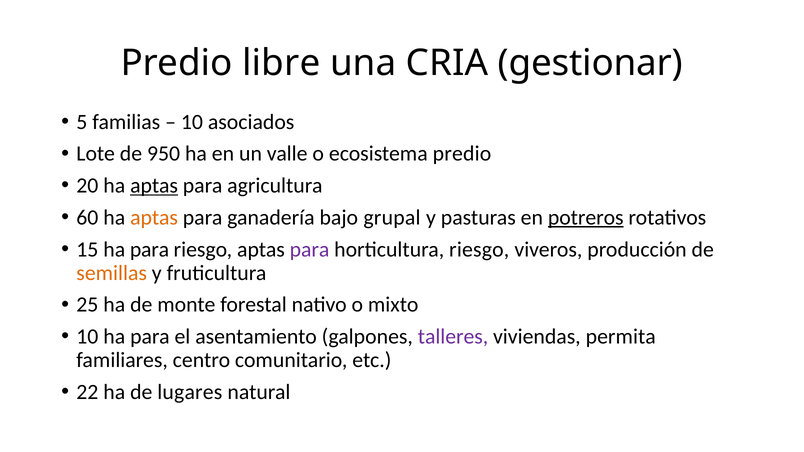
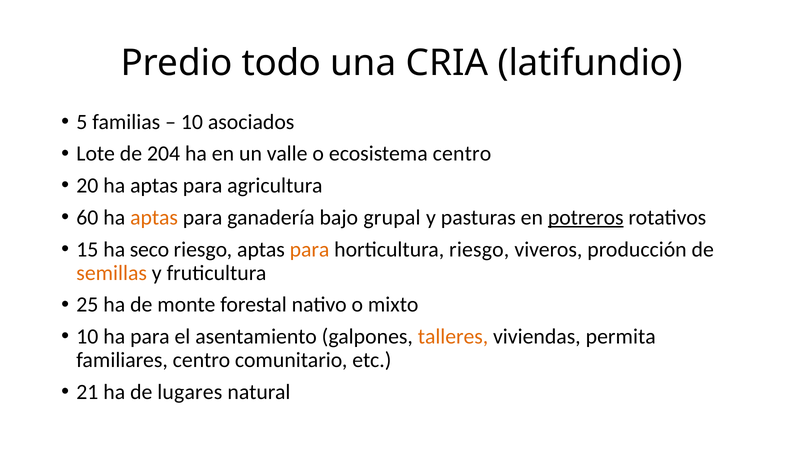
libre: libre -> todo
gestionar: gestionar -> latifundio
950: 950 -> 204
ecosistema predio: predio -> centro
aptas at (154, 186) underline: present -> none
15 ha para: para -> seco
para at (310, 249) colour: purple -> orange
talleres colour: purple -> orange
22: 22 -> 21
